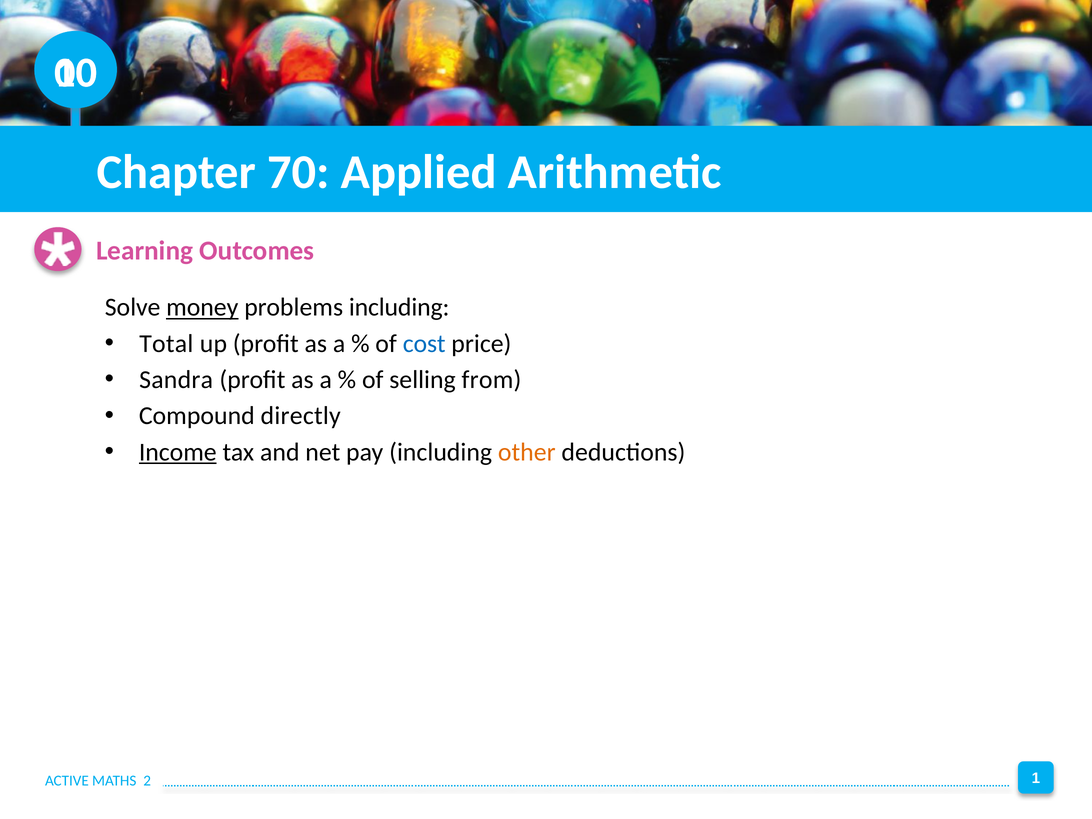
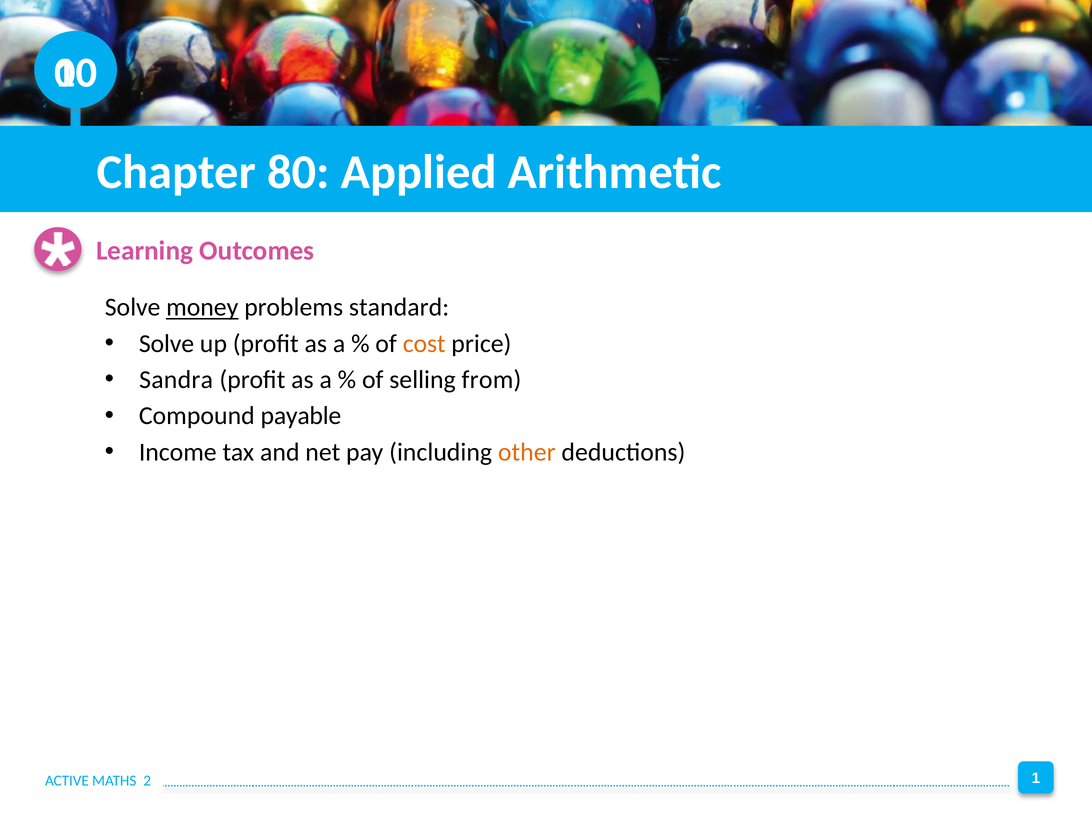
70: 70 -> 80
problems including: including -> standard
Total at (166, 344): Total -> Solve
cost colour: blue -> orange
directly: directly -> payable
Income underline: present -> none
